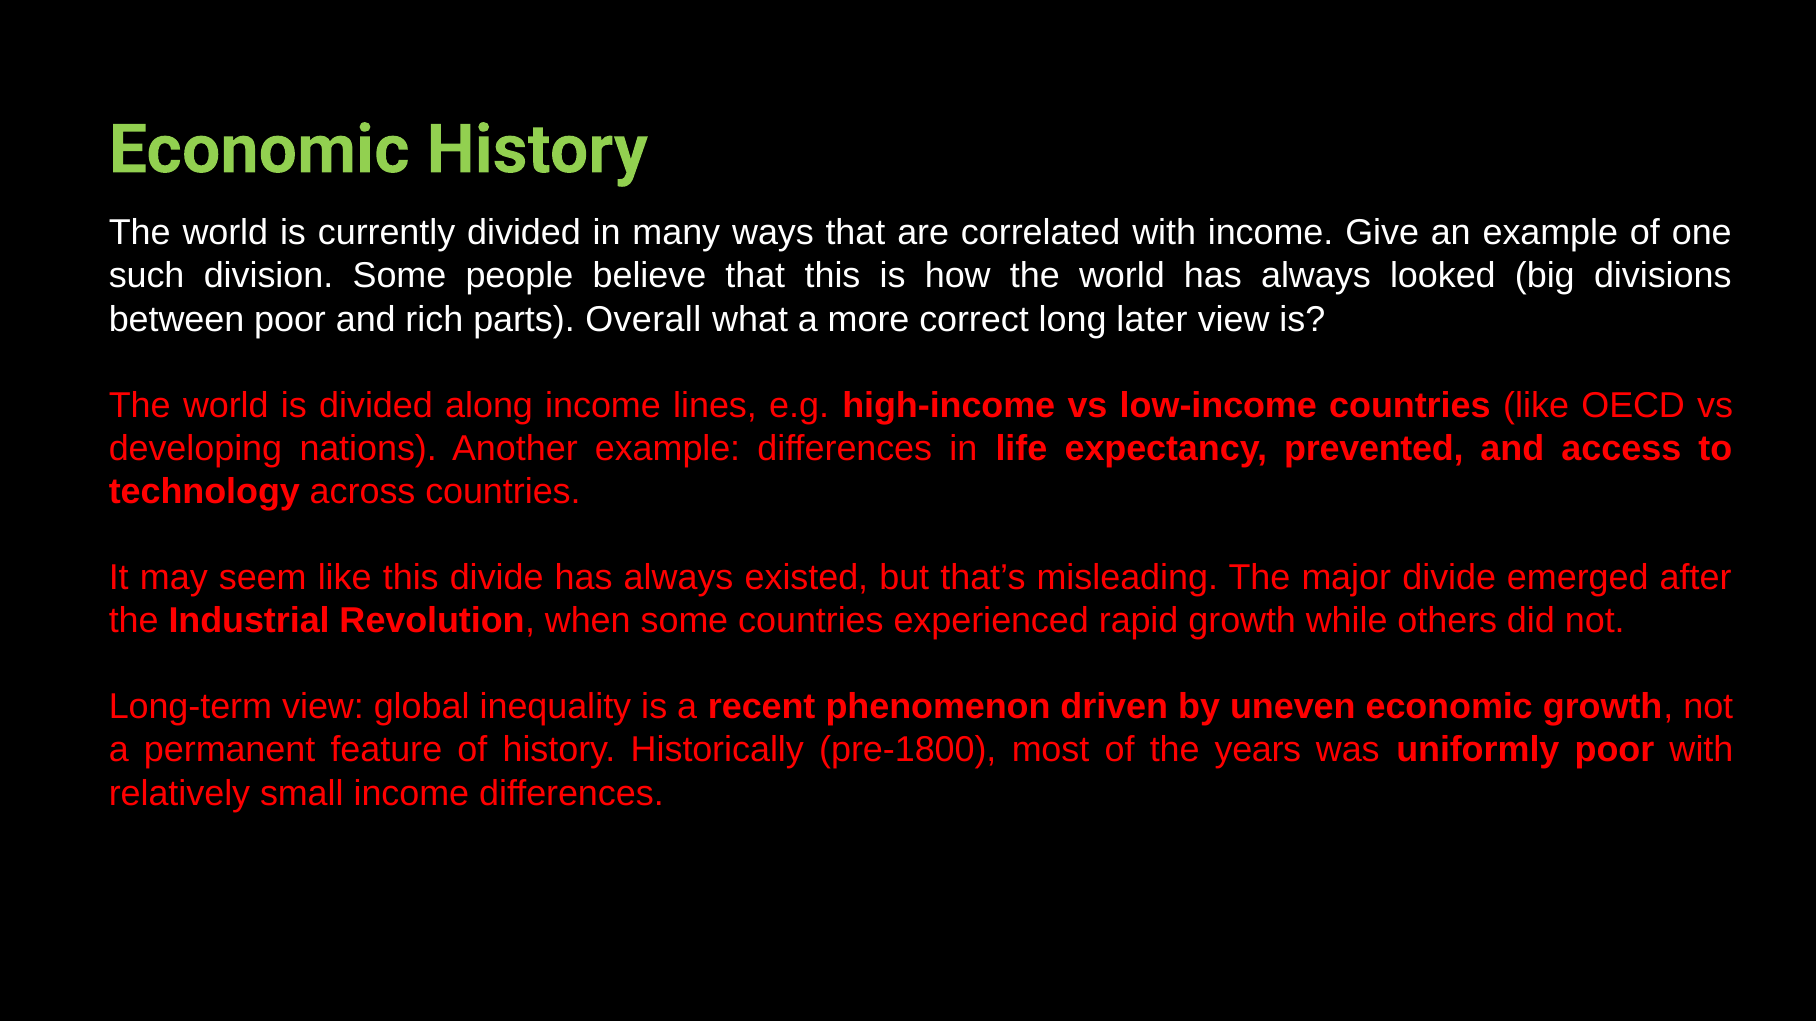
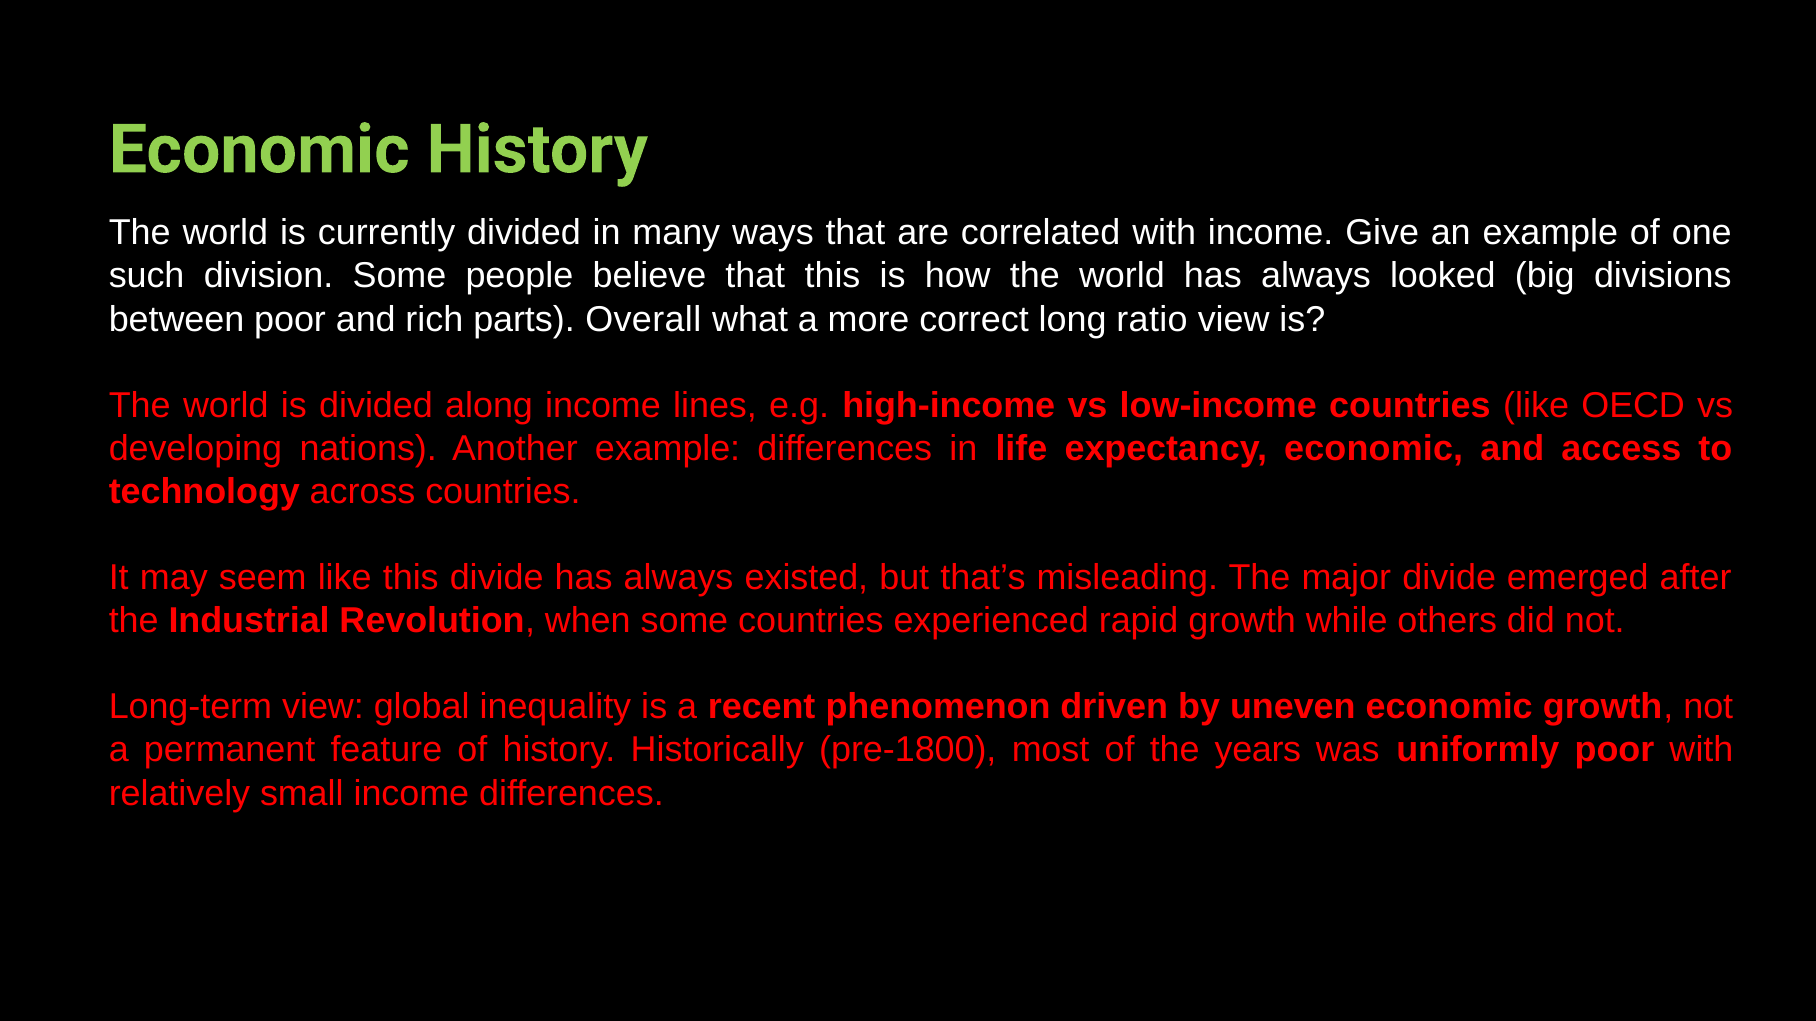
later: later -> ratio
expectancy prevented: prevented -> economic
